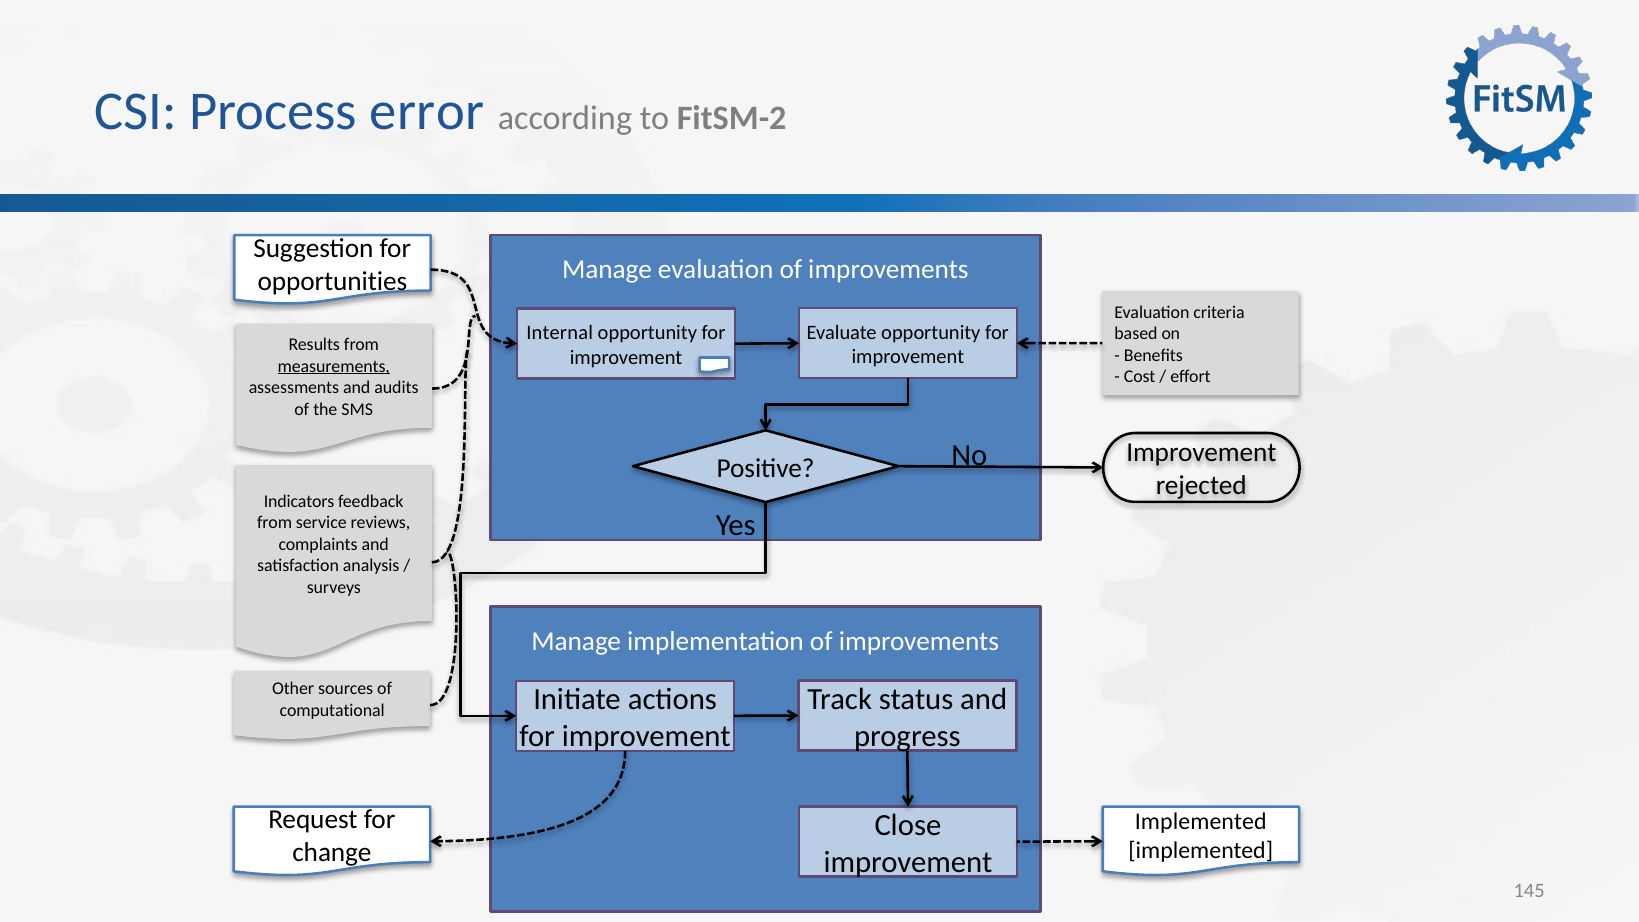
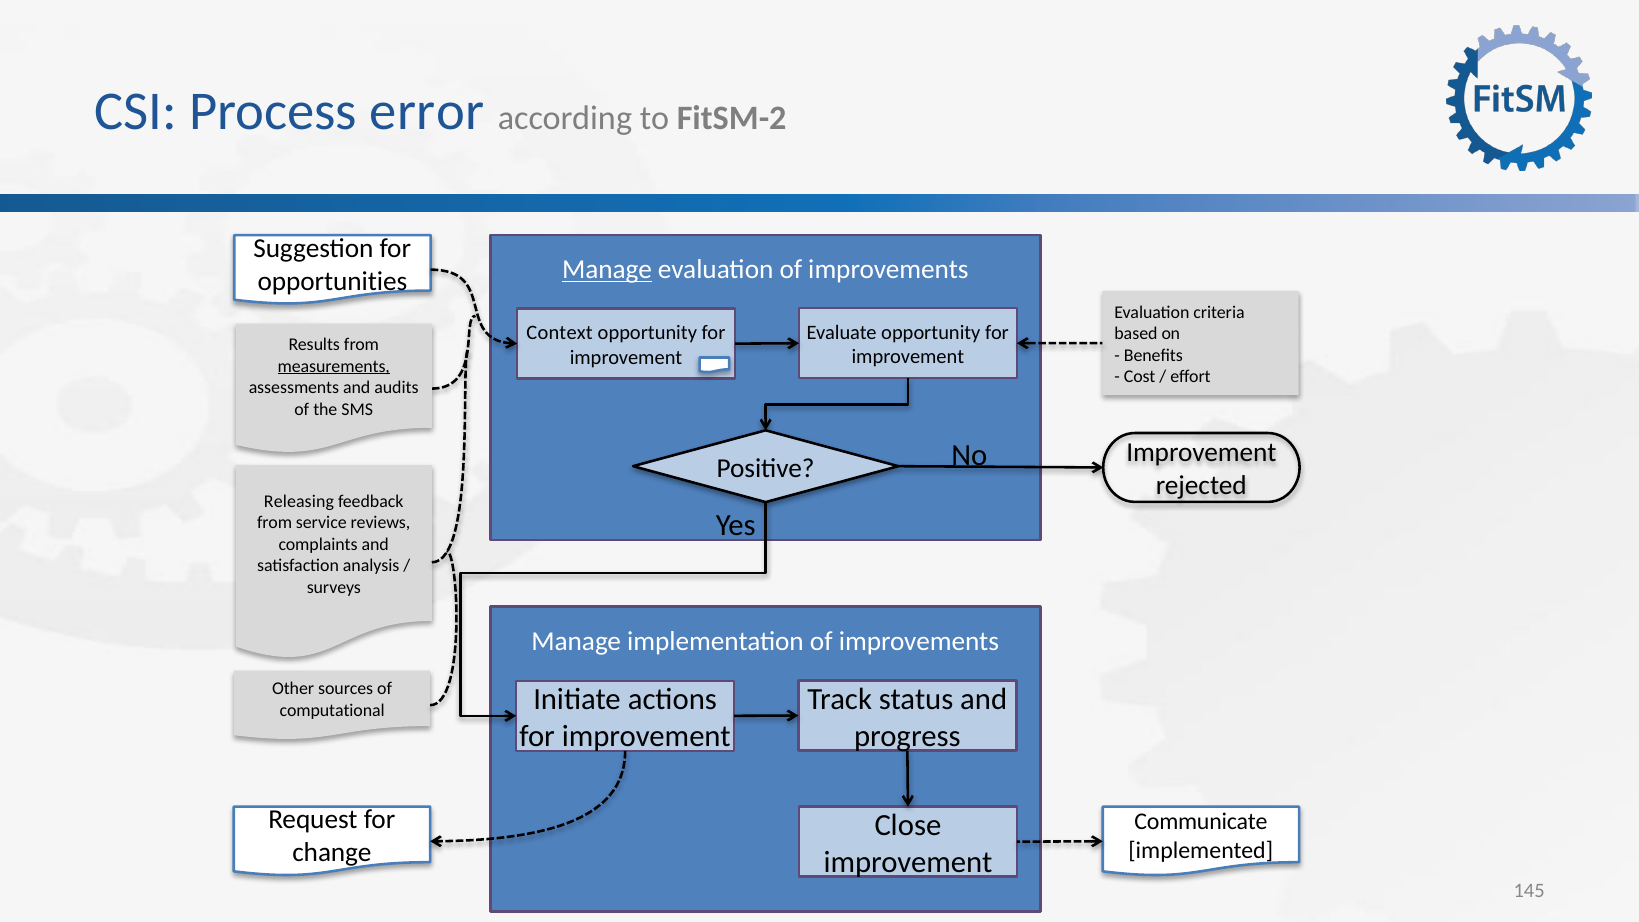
Manage at (607, 270) underline: none -> present
Internal: Internal -> Context
Indicators: Indicators -> Releasing
Implemented at (1201, 822): Implemented -> Communicate
